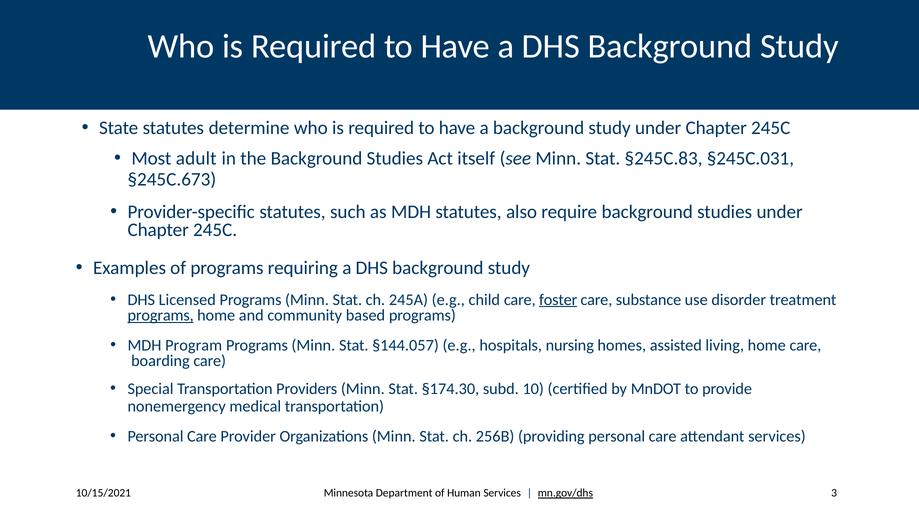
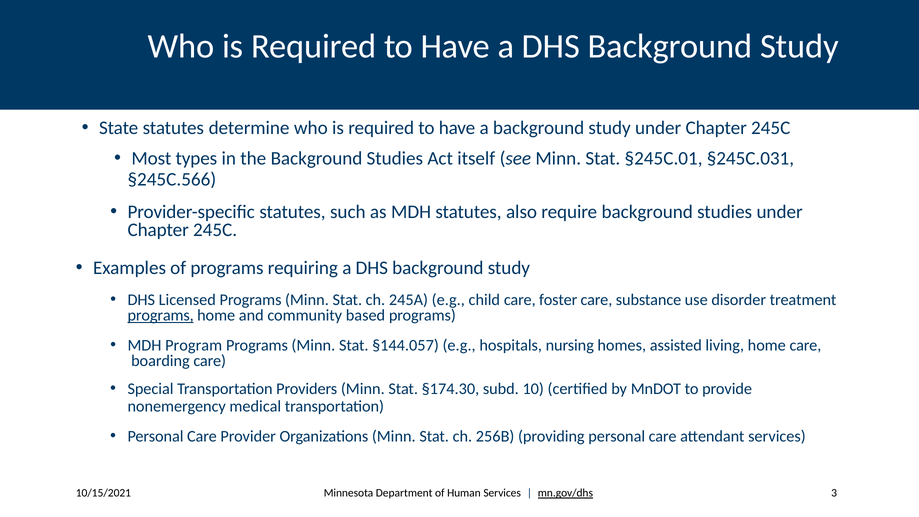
adult: adult -> types
§245C.83: §245C.83 -> §245C.01
§245C.673: §245C.673 -> §245C.566
foster underline: present -> none
